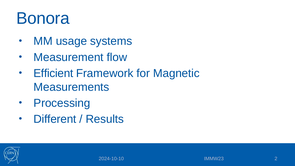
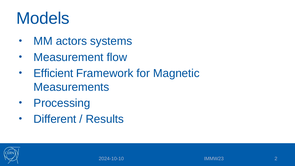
Bonora: Bonora -> Models
usage: usage -> actors
